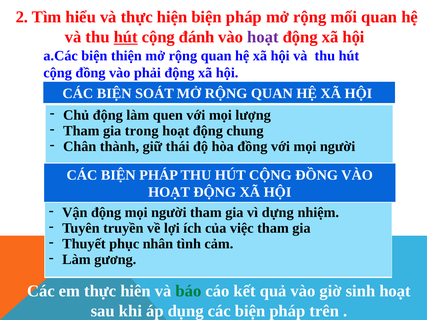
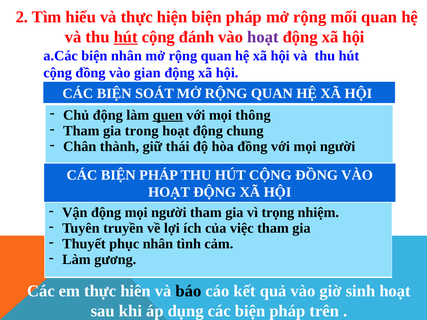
biện thiện: thiện -> nhân
phải: phải -> gian
quen underline: none -> present
lượng: lượng -> thông
dựng: dựng -> trọng
báo colour: green -> black
